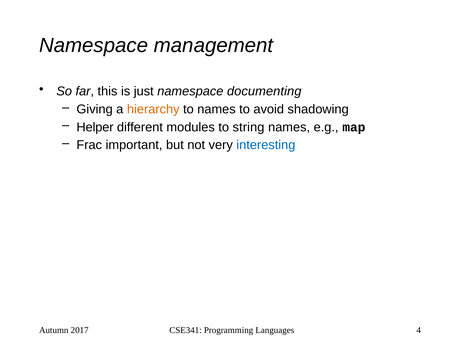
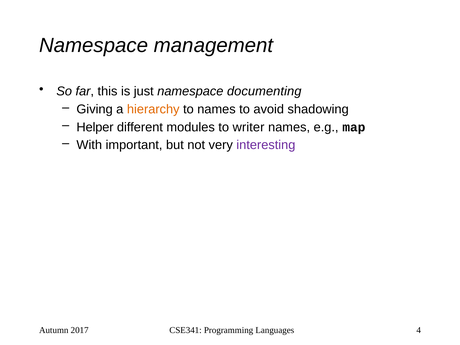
string: string -> writer
Frac: Frac -> With
interesting colour: blue -> purple
